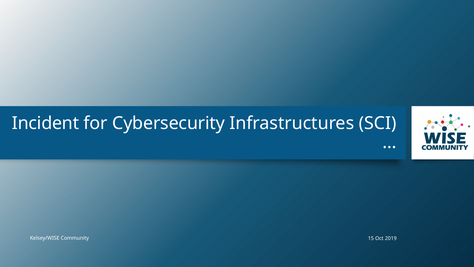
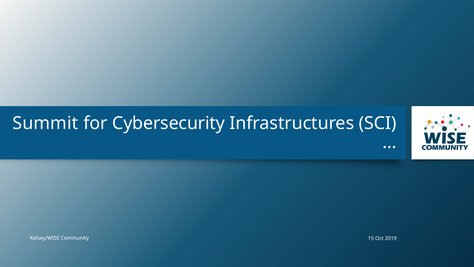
Incident: Incident -> Summit
